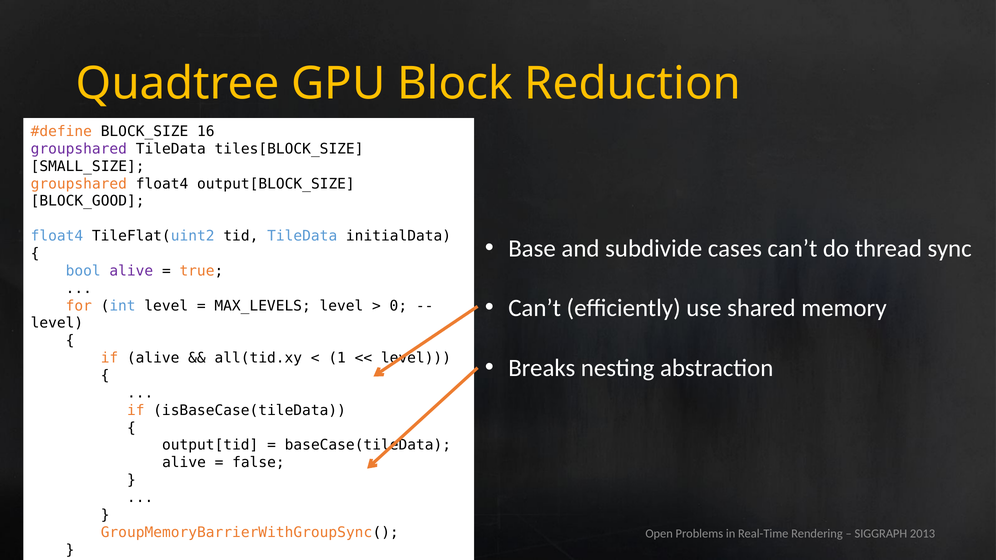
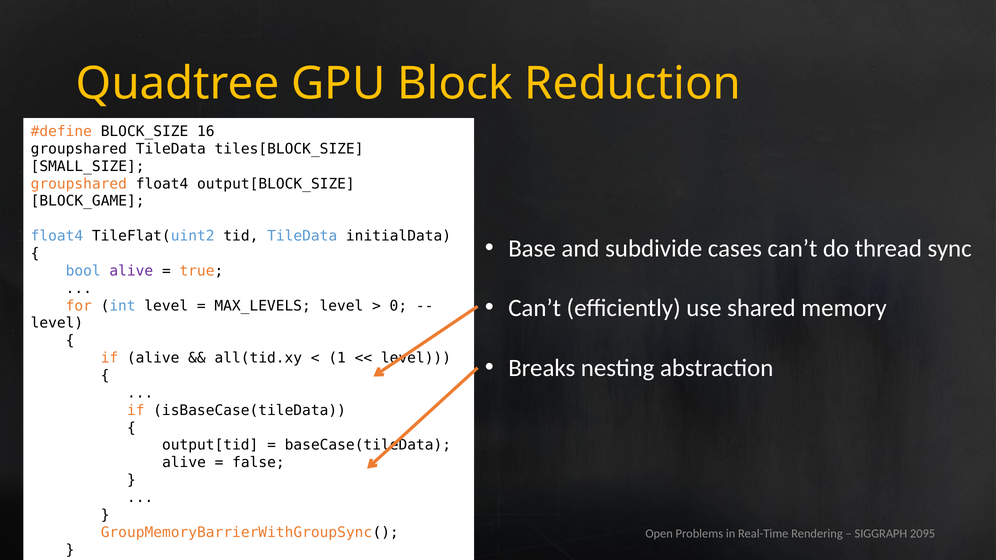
groupshared at (79, 149) colour: purple -> black
BLOCK_GOOD: BLOCK_GOOD -> BLOCK_GAME
2013: 2013 -> 2095
